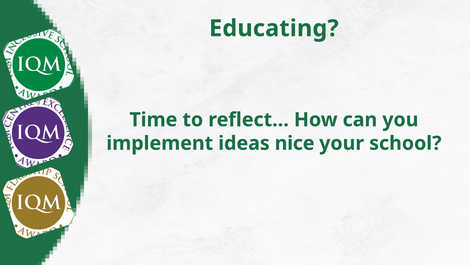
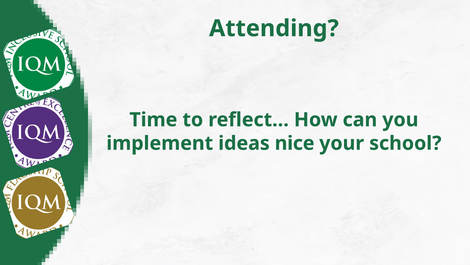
Educating: Educating -> Attending
